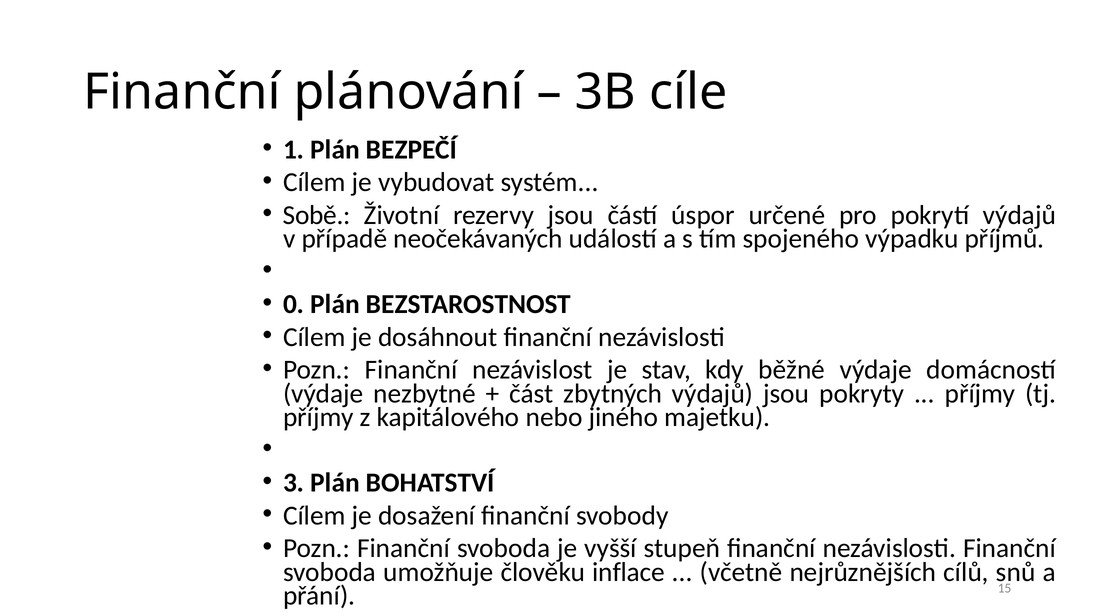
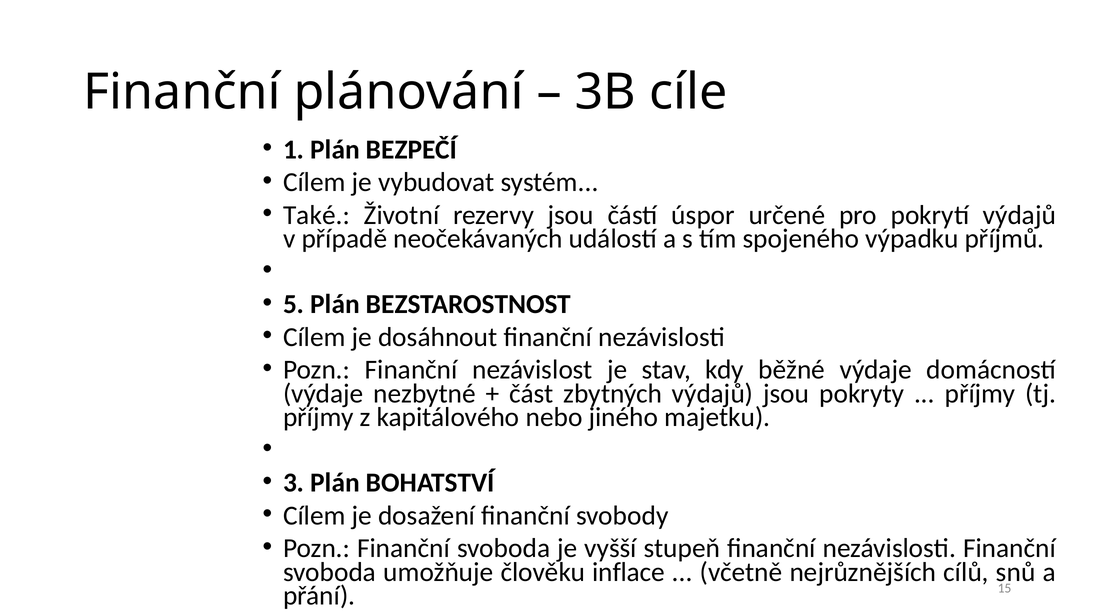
Sobě: Sobě -> Také
0: 0 -> 5
